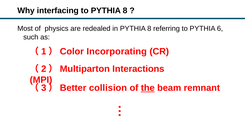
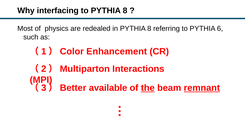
Incorporating: Incorporating -> Enhancement
collision: collision -> available
remnant underline: none -> present
